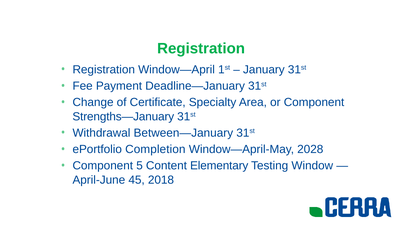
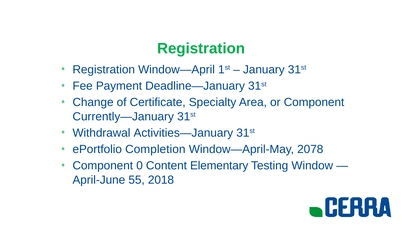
Strengths—January: Strengths—January -> Currently—January
Between—January: Between—January -> Activities—January
2028: 2028 -> 2078
5: 5 -> 0
45: 45 -> 55
